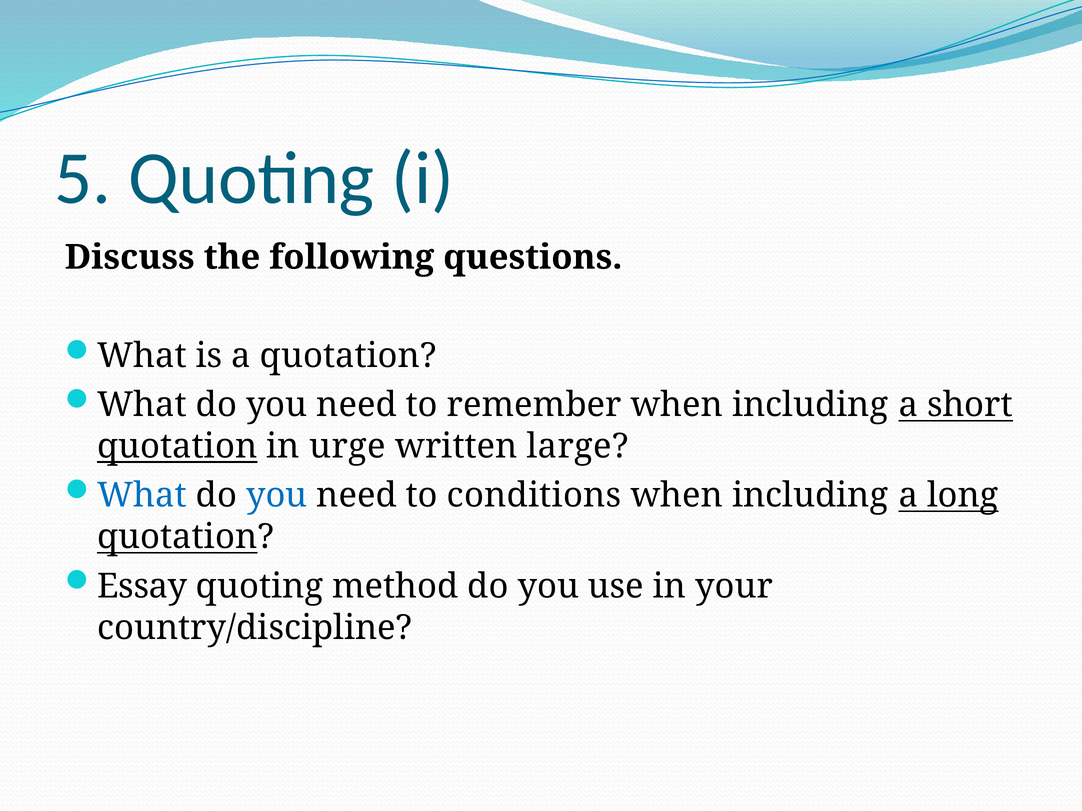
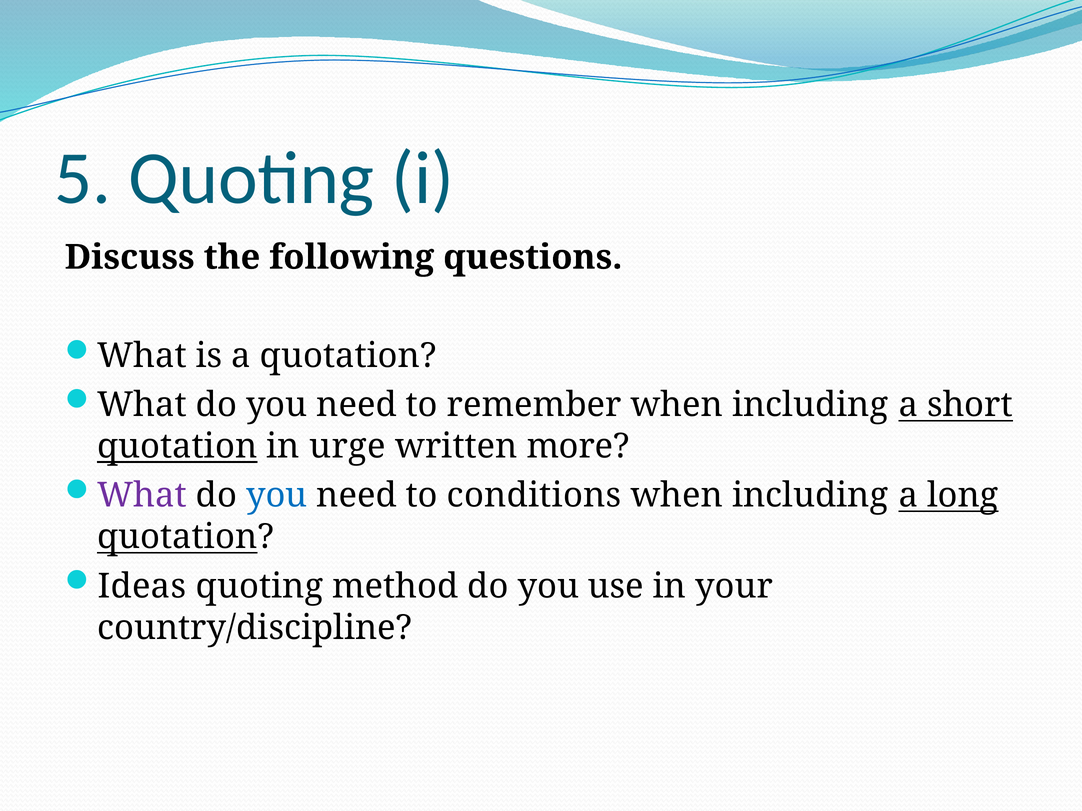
large: large -> more
What at (142, 496) colour: blue -> purple
Essay: Essay -> Ideas
